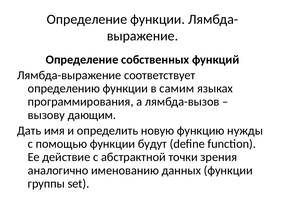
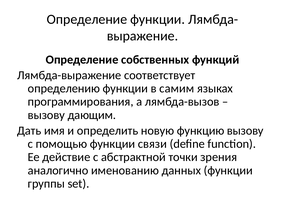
функцию нужды: нужды -> вызову
будут: будут -> связи
